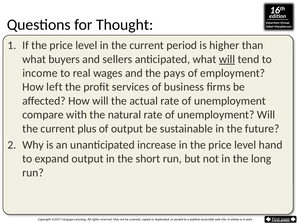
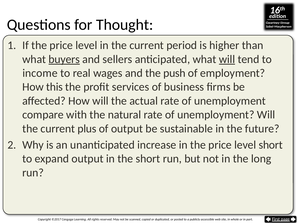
buyers underline: none -> present
pays: pays -> push
left: left -> this
level hand: hand -> short
